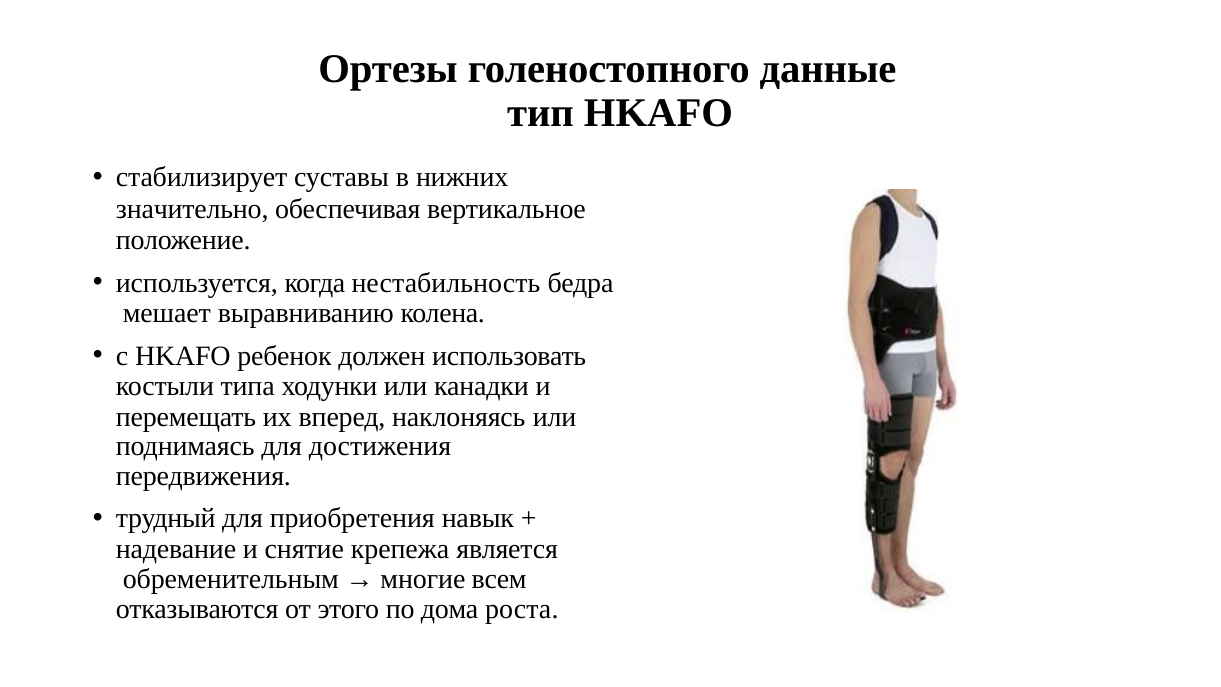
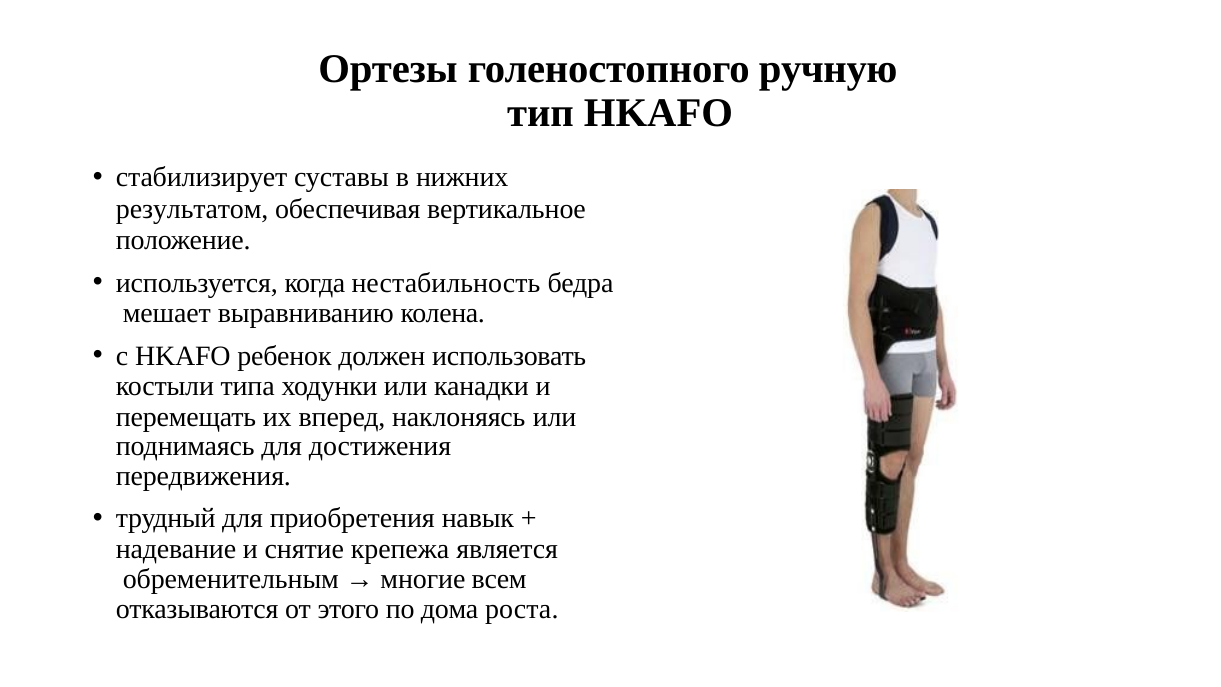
данные: данные -> ручную
значительно: значительно -> результатом
